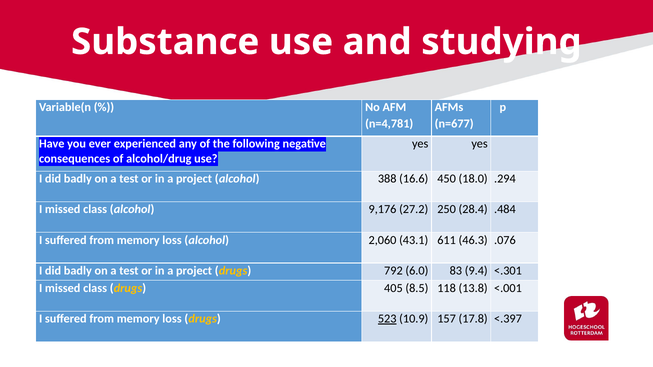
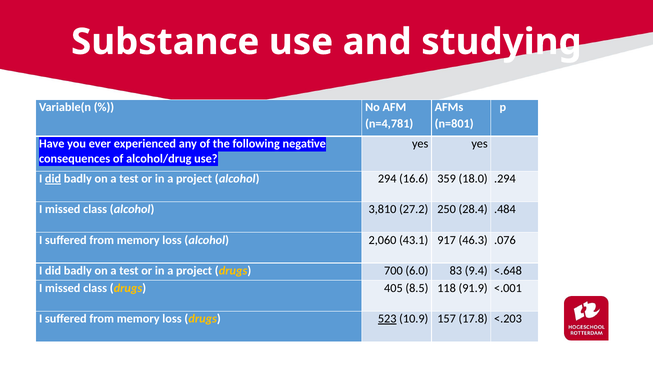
n=677: n=677 -> n=801
did at (53, 179) underline: none -> present
388: 388 -> 294
450: 450 -> 359
9,176: 9,176 -> 3,810
611: 611 -> 917
792: 792 -> 700
<.301: <.301 -> <.648
13.8: 13.8 -> 91.9
<.397: <.397 -> <.203
